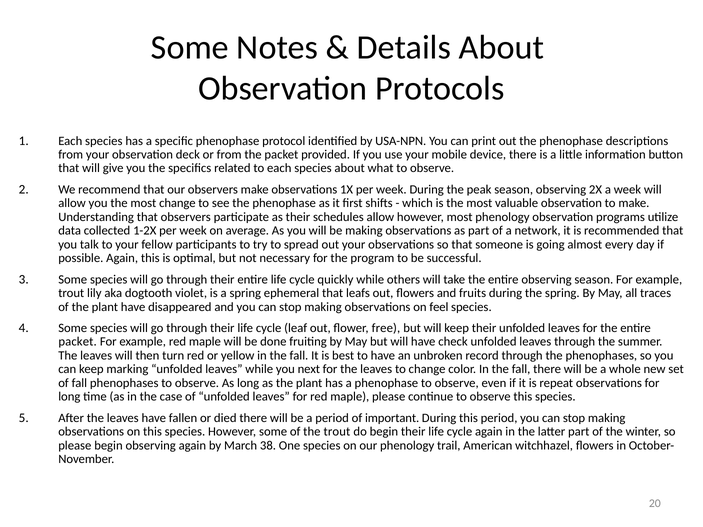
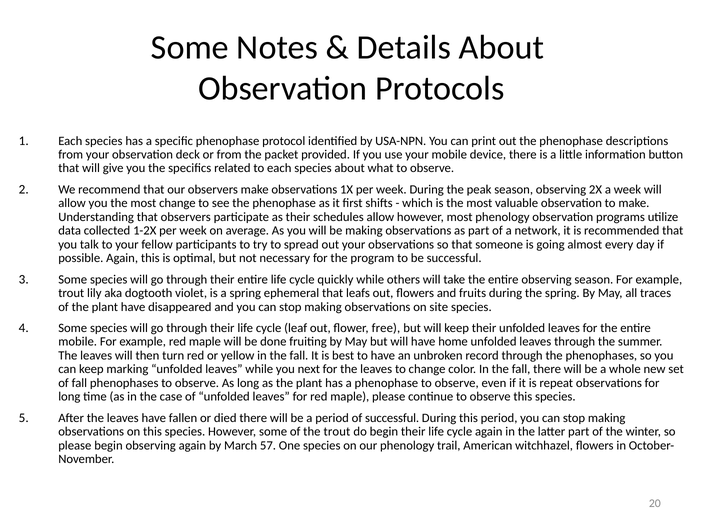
feel: feel -> site
packet at (78, 342): packet -> mobile
check: check -> home
of important: important -> successful
38: 38 -> 57
